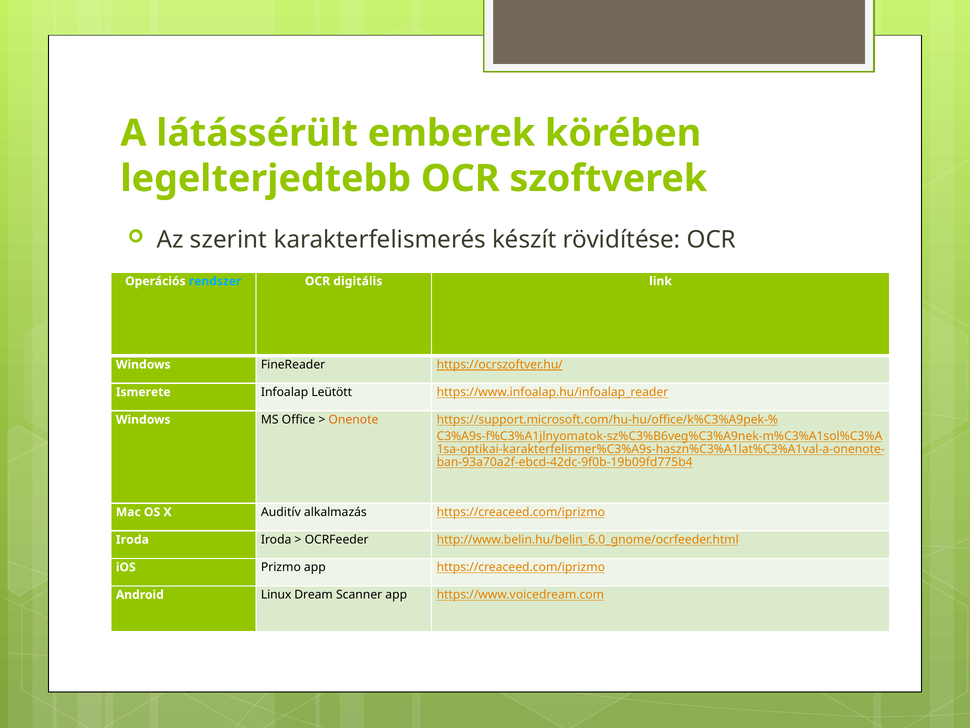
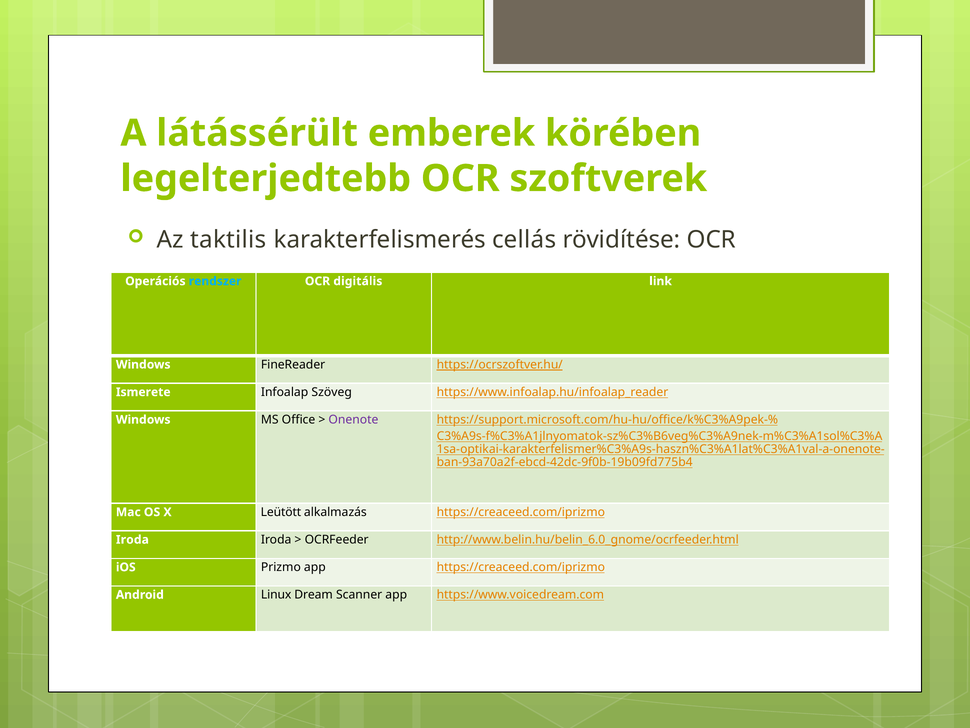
szerint: szerint -> taktilis
készít: készít -> cellás
Leütött: Leütött -> Szöveg
Onenote colour: orange -> purple
Auditív: Auditív -> Leütött
